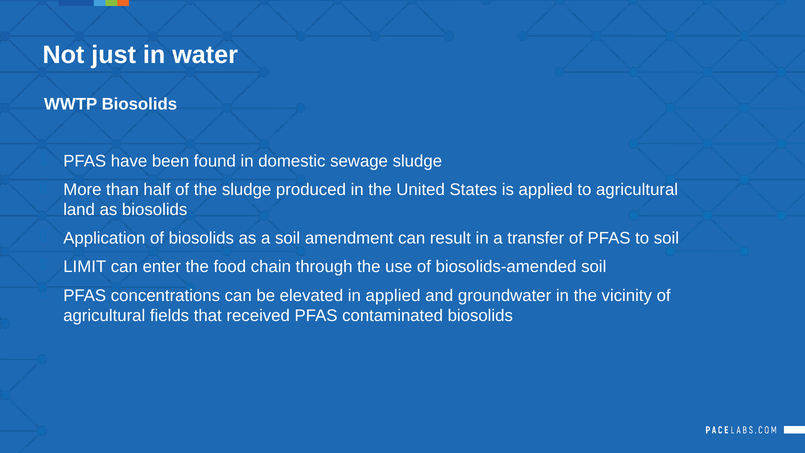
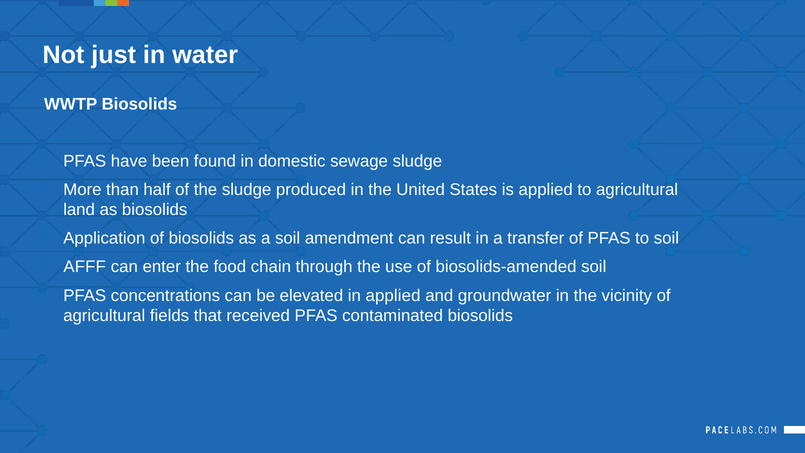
LIMIT: LIMIT -> AFFF
